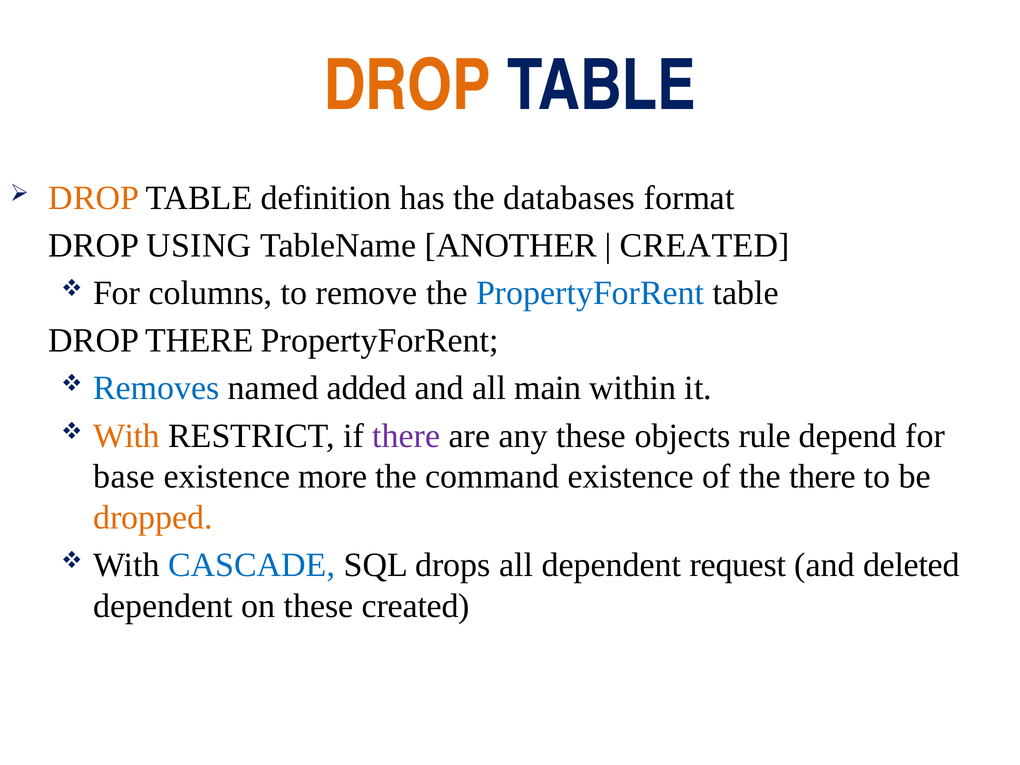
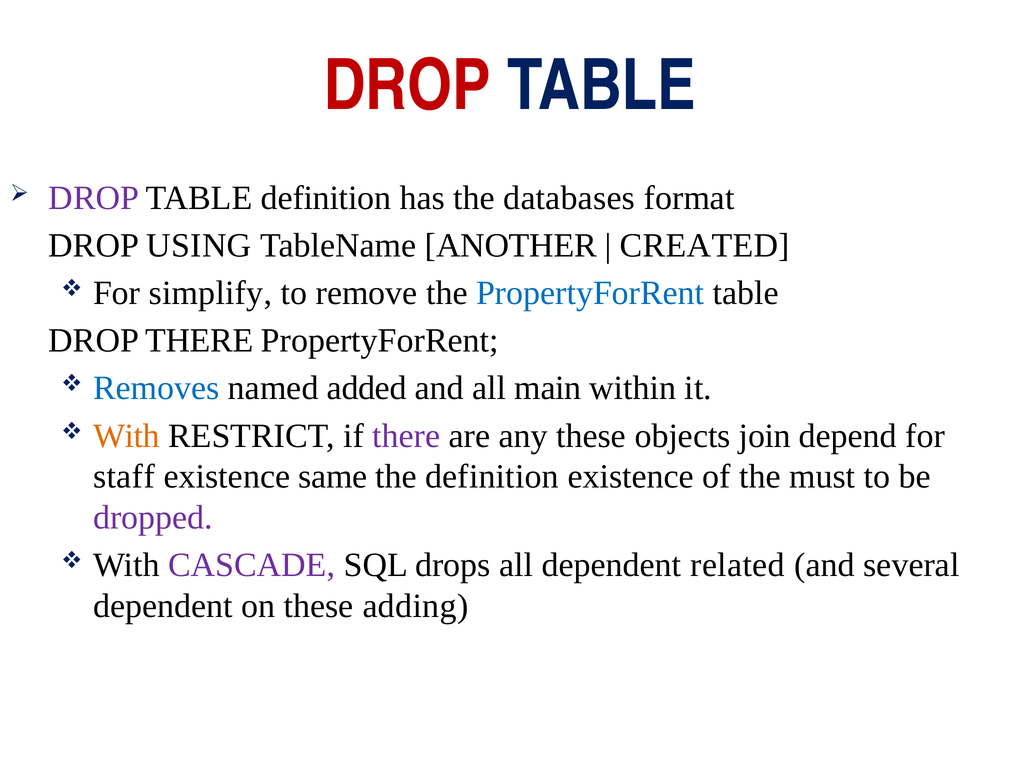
DROP at (407, 86) colour: orange -> red
DROP at (94, 198) colour: orange -> purple
columns: columns -> simplify
rule: rule -> join
base: base -> staff
more: more -> same
the command: command -> definition
the there: there -> must
dropped colour: orange -> purple
CASCADE colour: blue -> purple
request: request -> related
deleted: deleted -> several
these created: created -> adding
